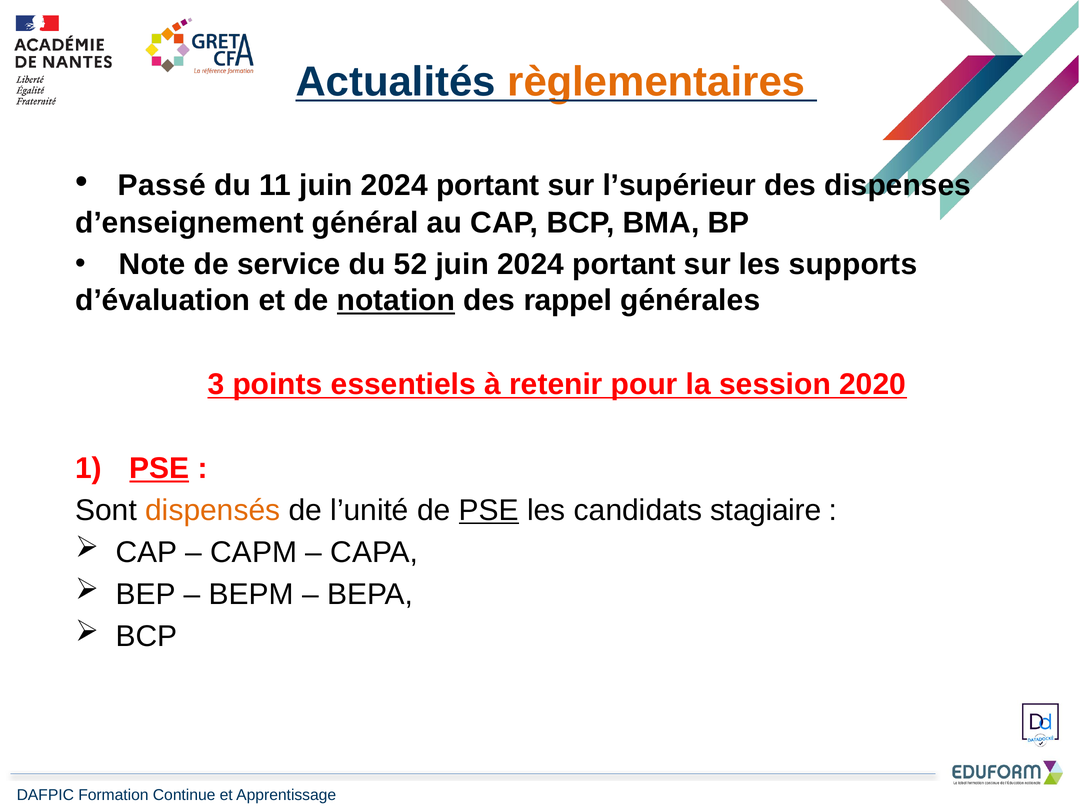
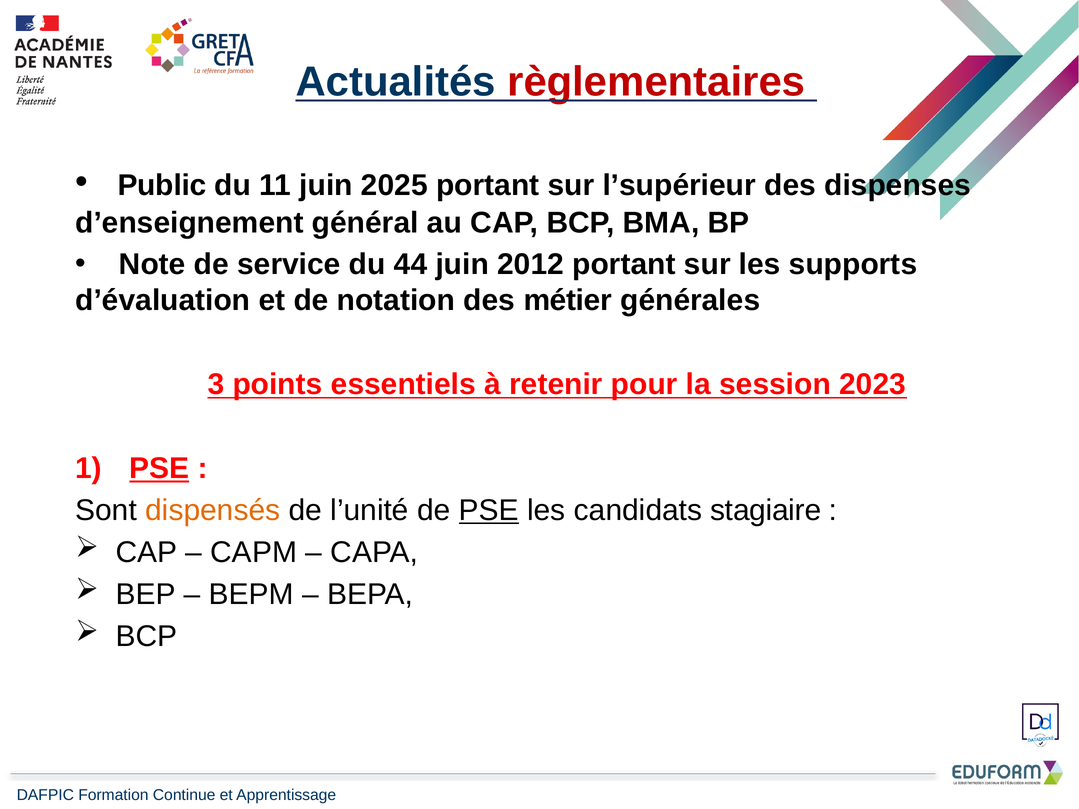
règlementaires colour: orange -> red
Passé: Passé -> Public
11 juin 2024: 2024 -> 2025
52: 52 -> 44
2024 at (531, 265): 2024 -> 2012
notation underline: present -> none
rappel: rappel -> métier
2020: 2020 -> 2023
